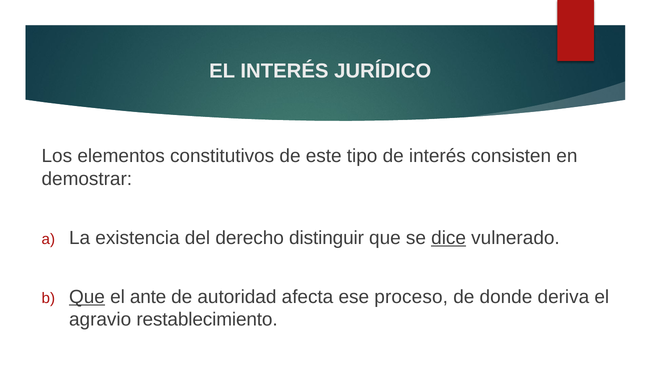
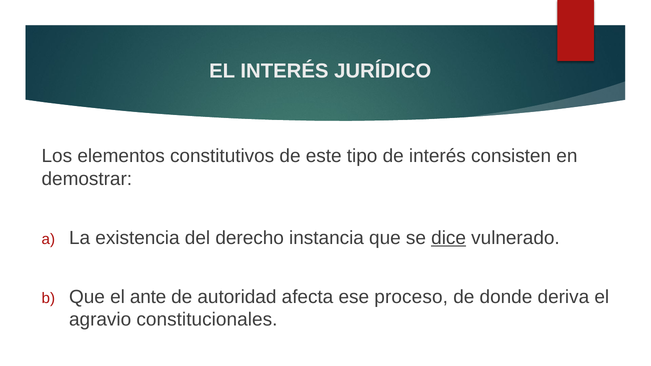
distinguir: distinguir -> instancia
Que at (87, 297) underline: present -> none
restablecimiento: restablecimiento -> constitucionales
